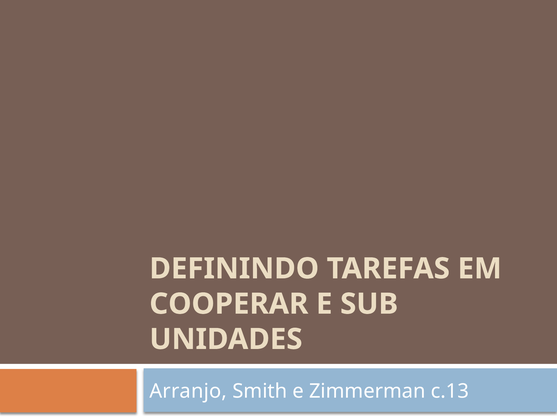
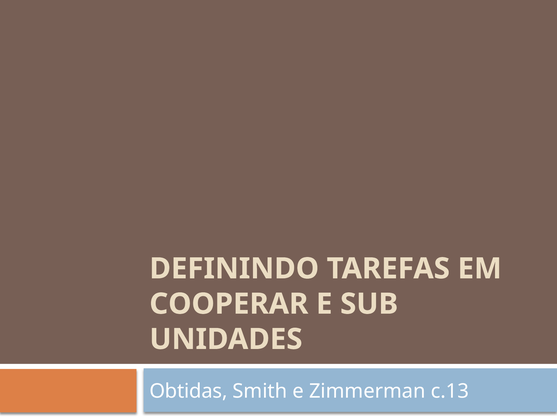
Arranjo: Arranjo -> Obtidas
